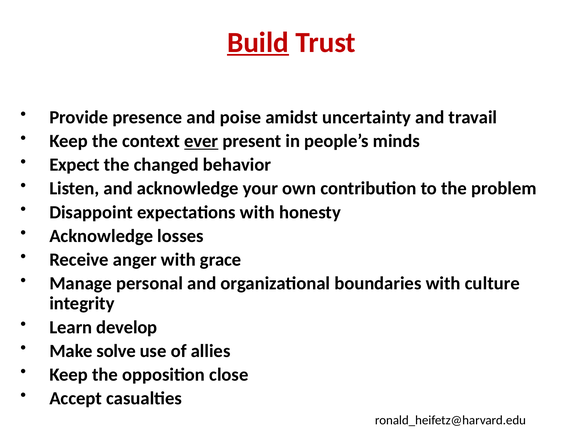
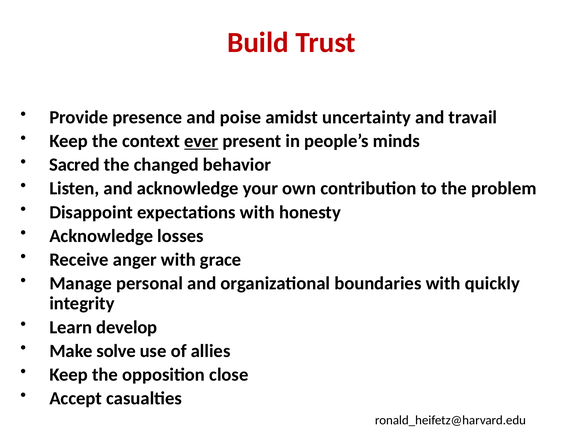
Build underline: present -> none
Expect: Expect -> Sacred
culture: culture -> quickly
